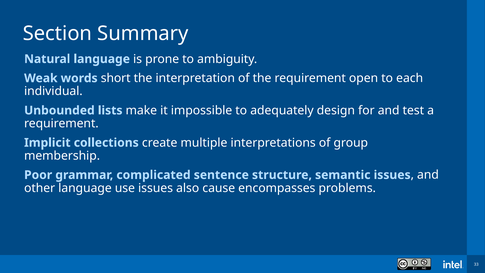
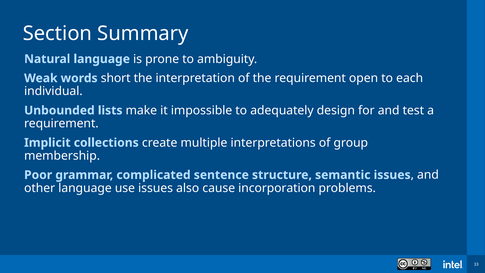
encompasses: encompasses -> incorporation
